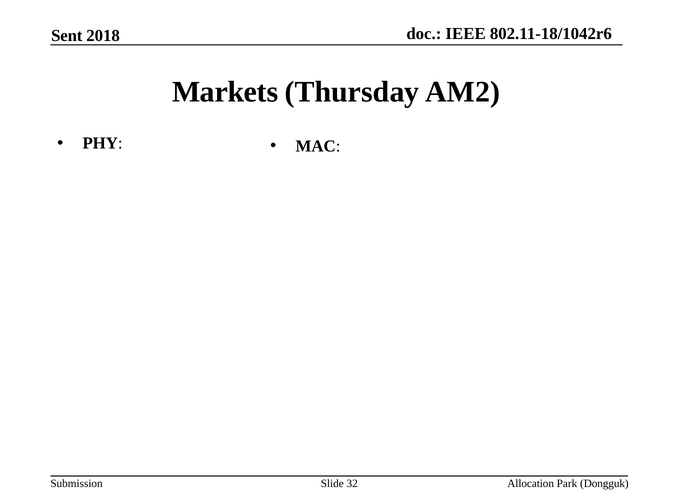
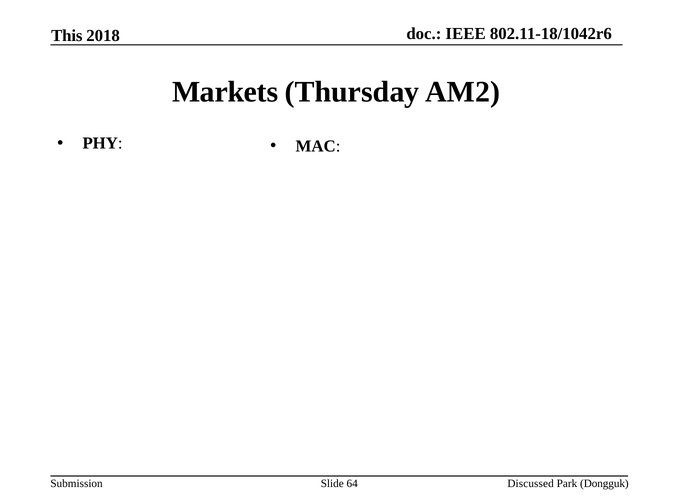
Sent: Sent -> This
32: 32 -> 64
Allocation: Allocation -> Discussed
